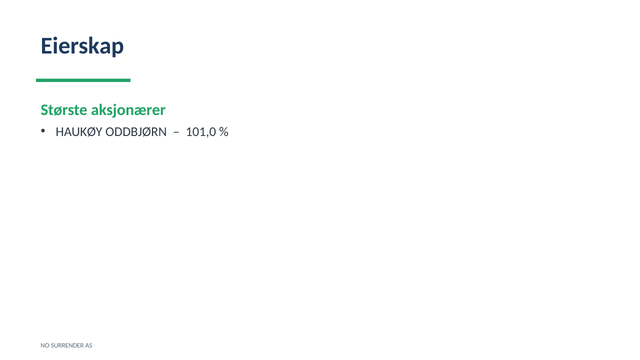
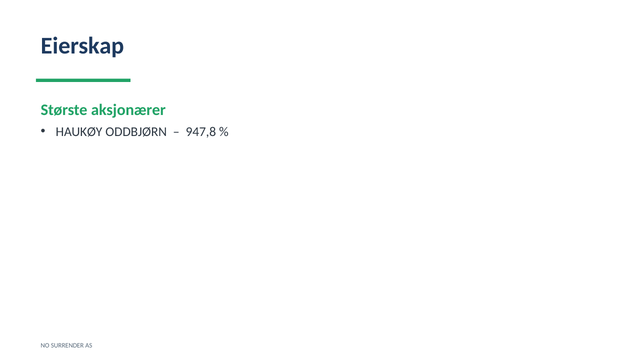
101,0: 101,0 -> 947,8
